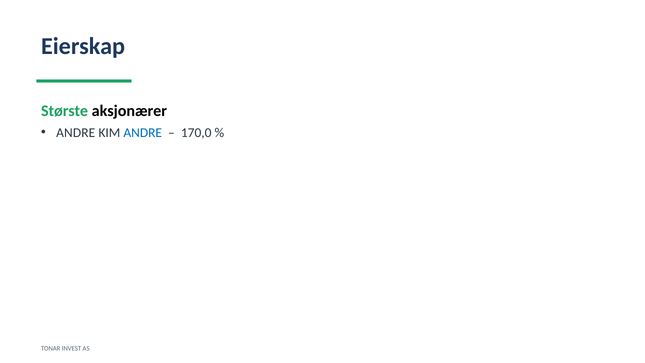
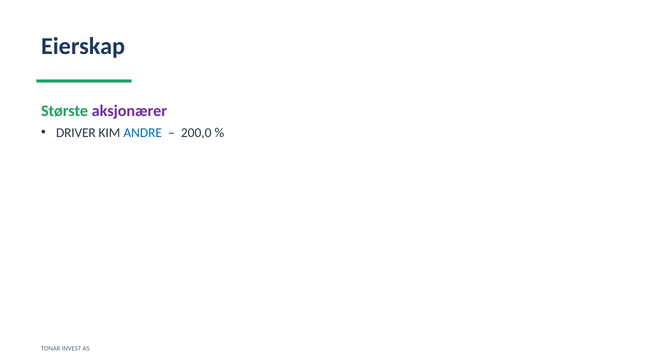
aksjonærer colour: black -> purple
ANDRE at (76, 133): ANDRE -> DRIVER
170,0: 170,0 -> 200,0
